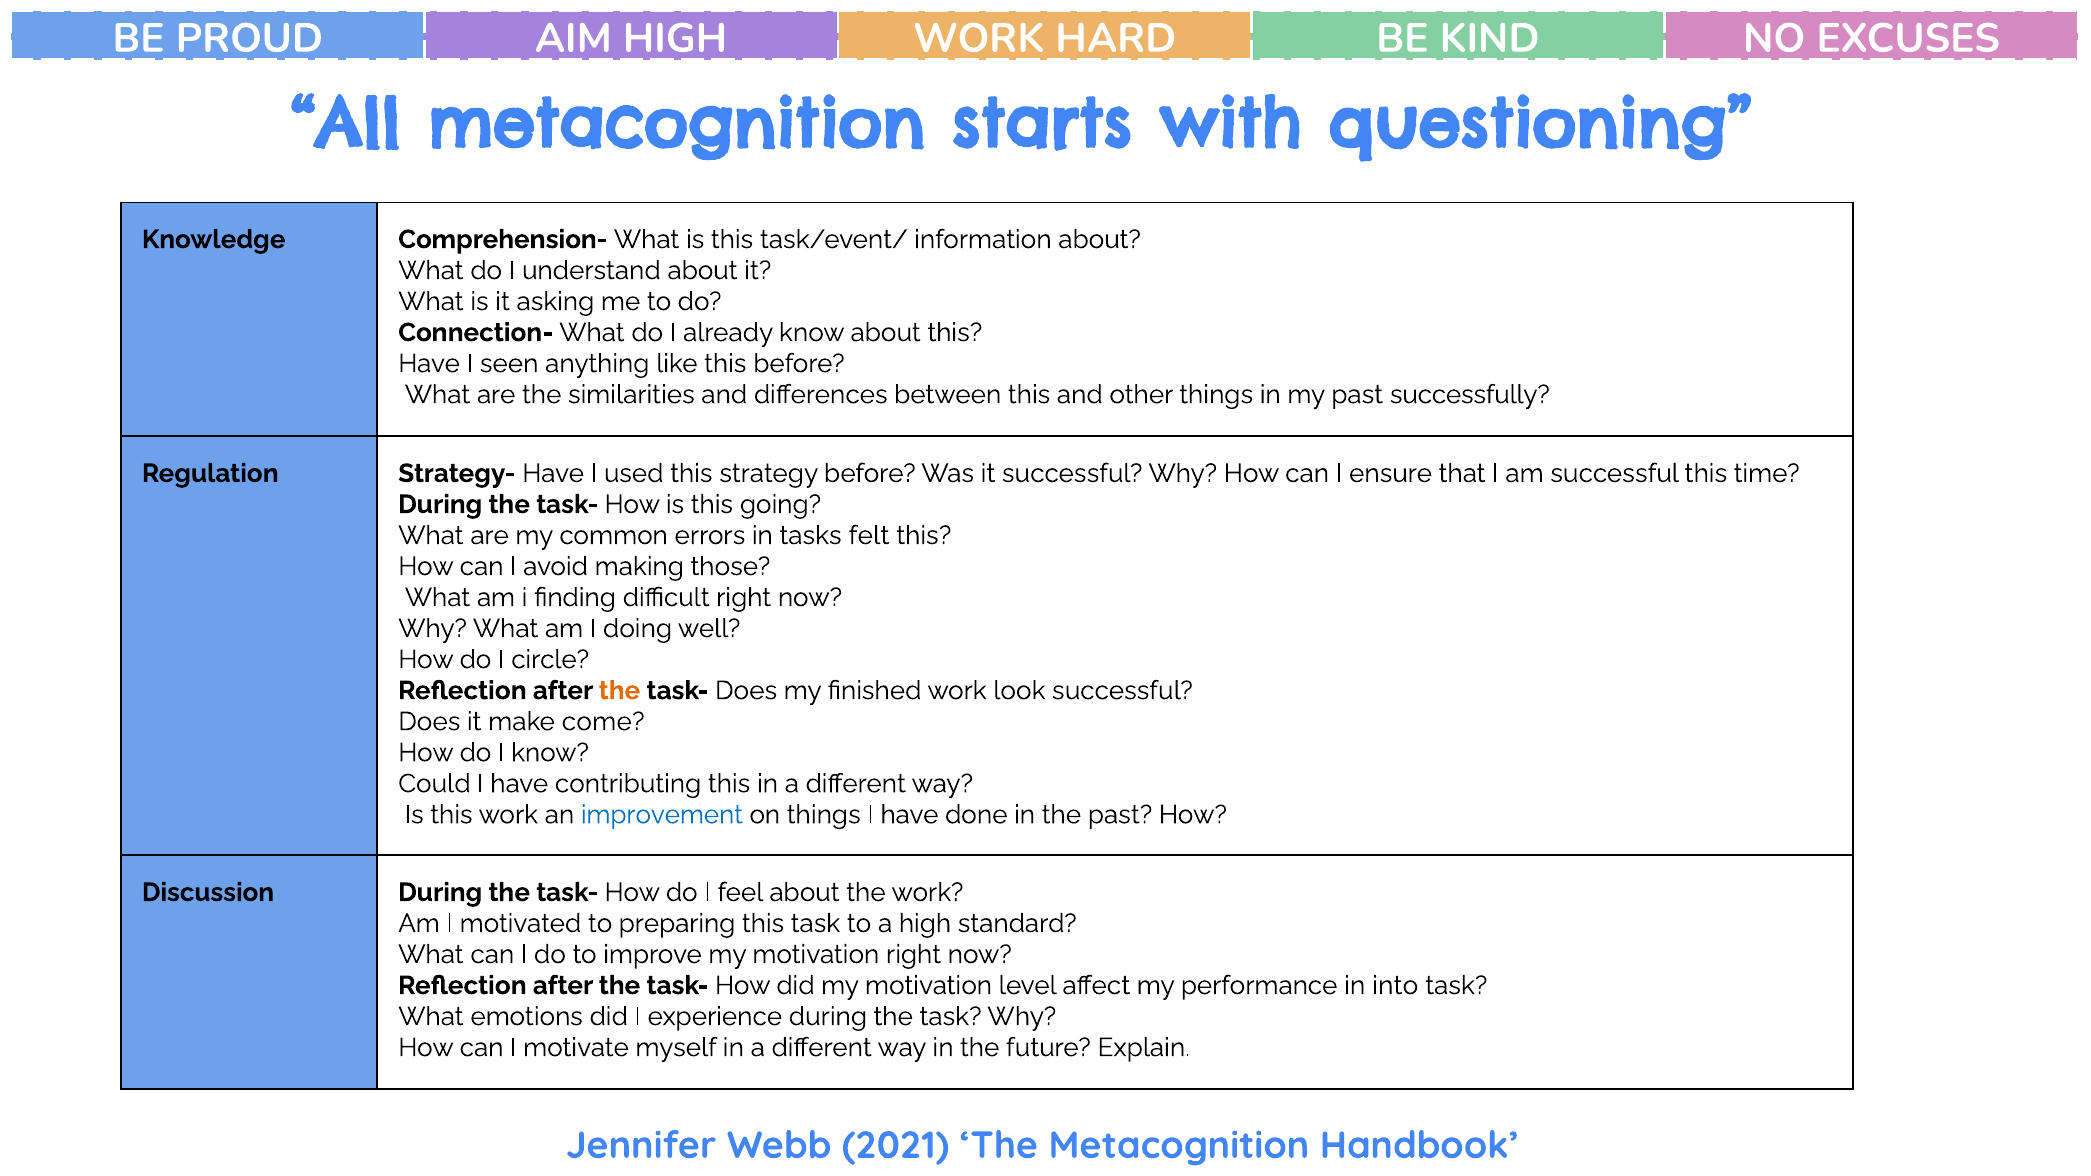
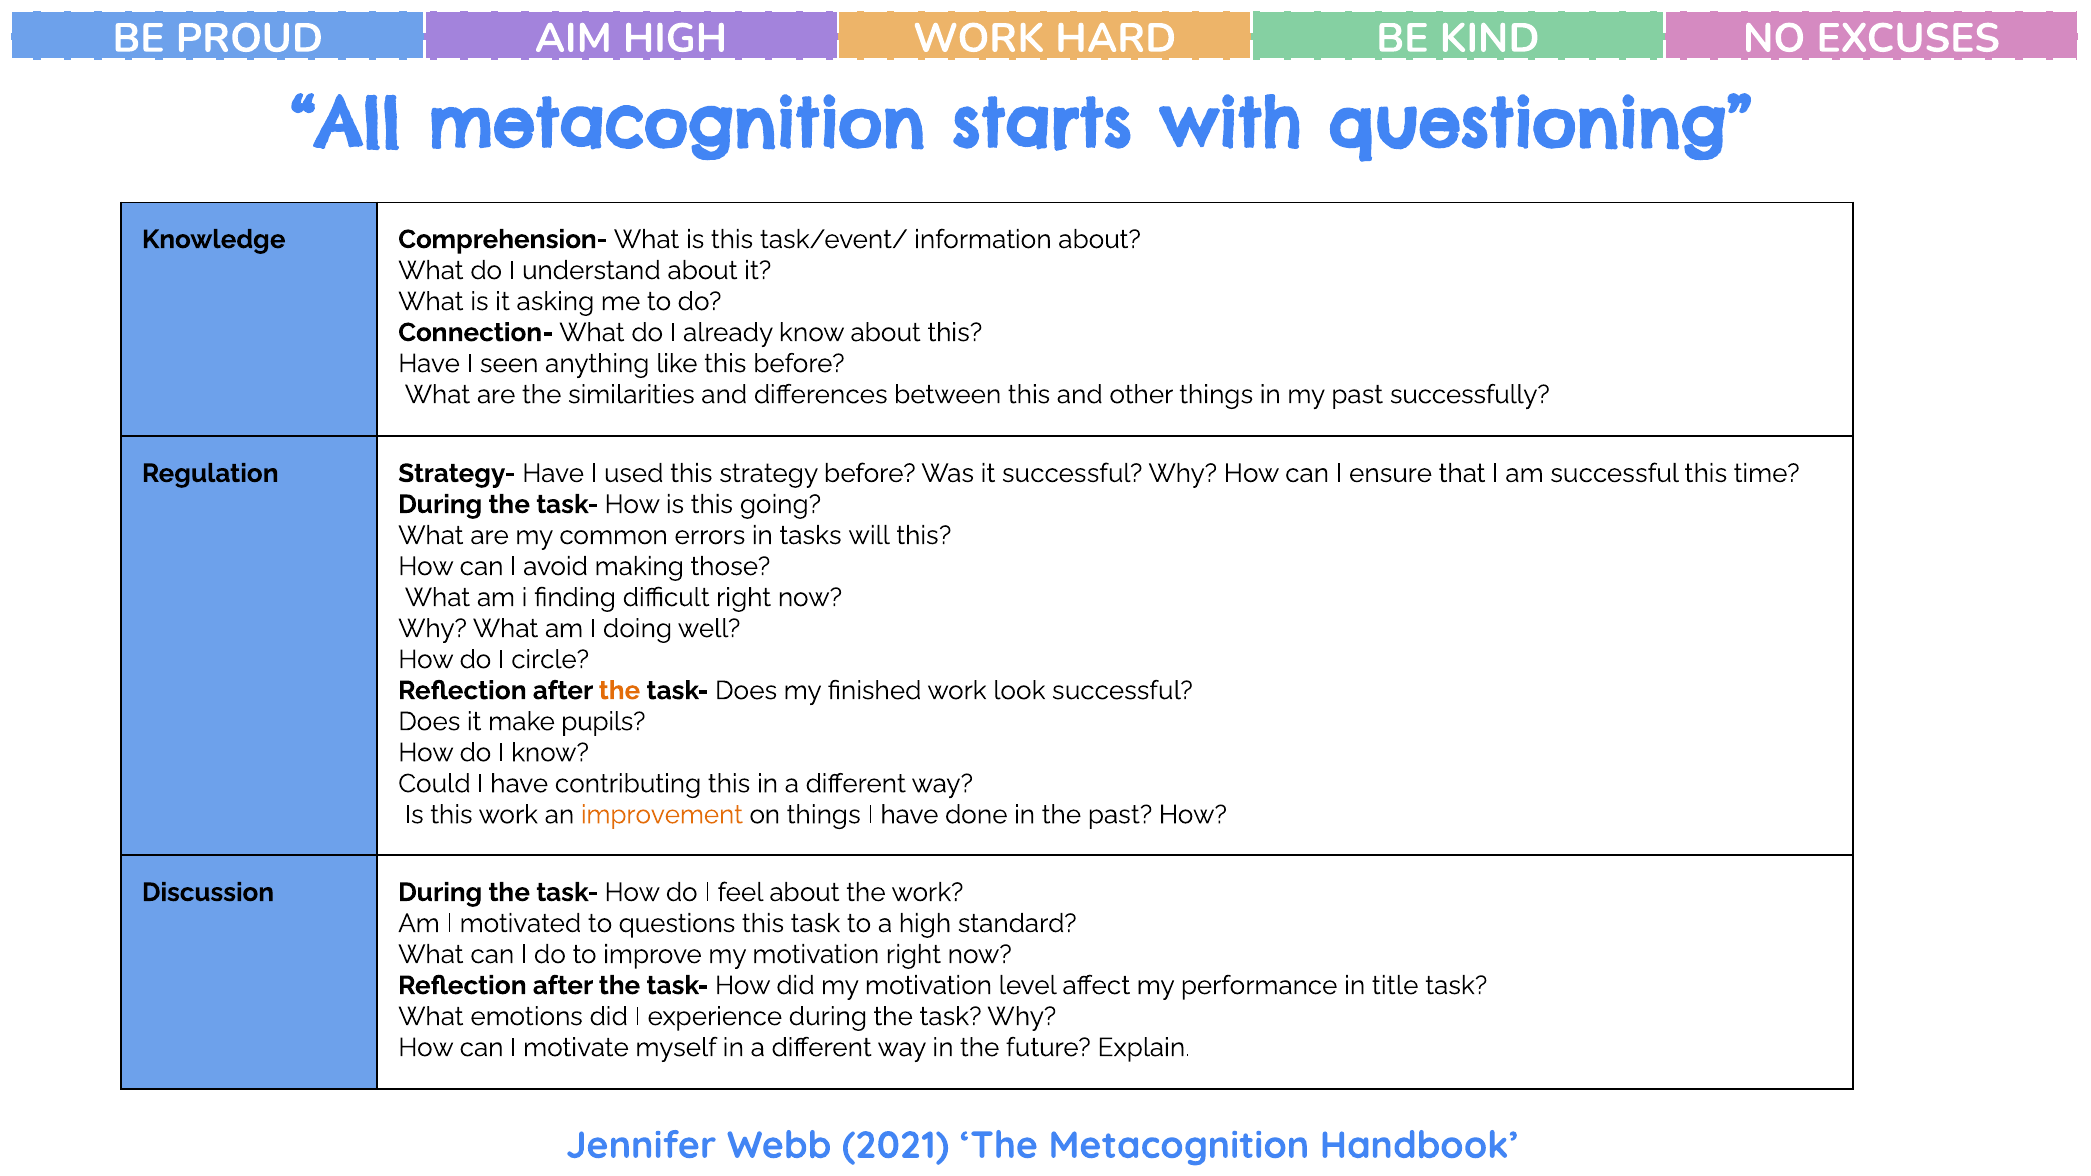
felt: felt -> will
come: come -> pupils
improvement colour: blue -> orange
preparing: preparing -> questions
into: into -> title
